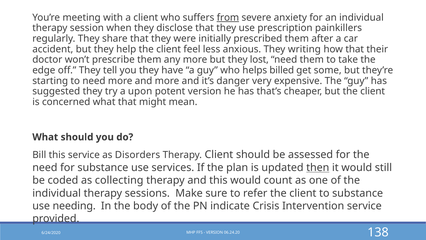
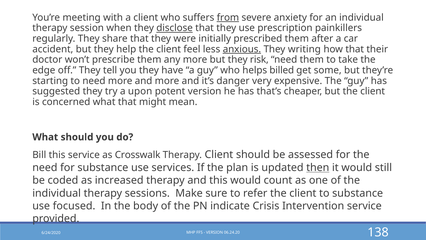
disclose underline: none -> present
anxious underline: none -> present
lost: lost -> risk
Disorders: Disorders -> Crosswalk
collecting: collecting -> increased
needing: needing -> focused
